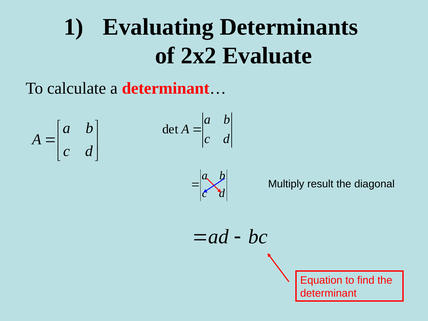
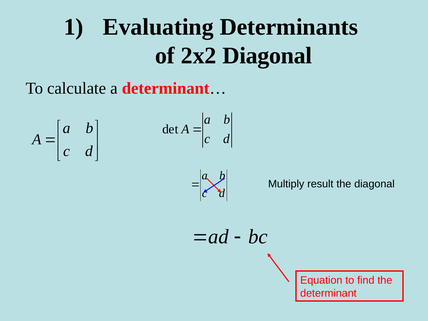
2x2 Evaluate: Evaluate -> Diagonal
